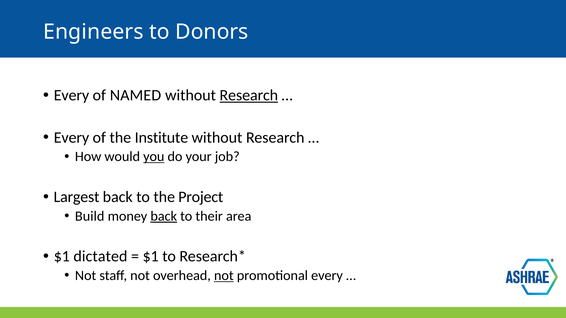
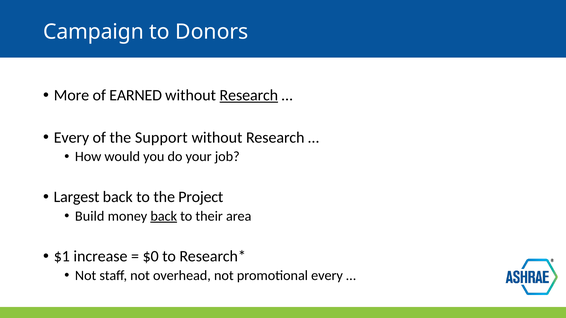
Engineers: Engineers -> Campaign
Every at (71, 95): Every -> More
NAMED: NAMED -> EARNED
Institute: Institute -> Support
you underline: present -> none
dictated: dictated -> increase
$1 at (151, 257): $1 -> $0
not at (224, 276) underline: present -> none
